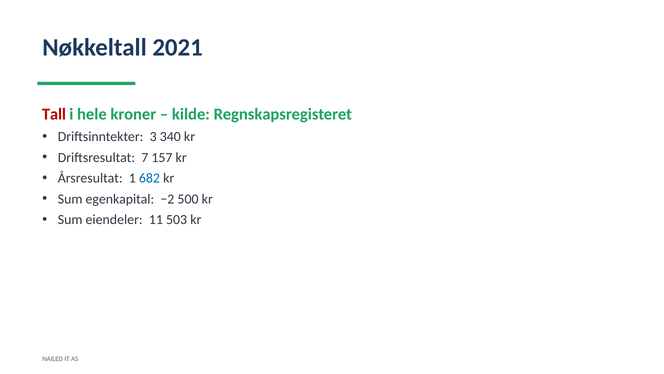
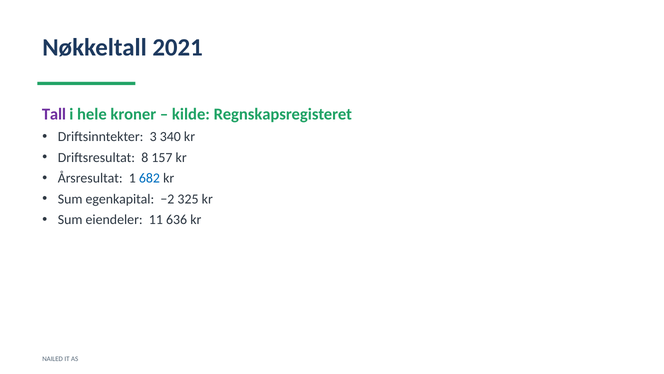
Tall colour: red -> purple
7: 7 -> 8
500: 500 -> 325
503: 503 -> 636
